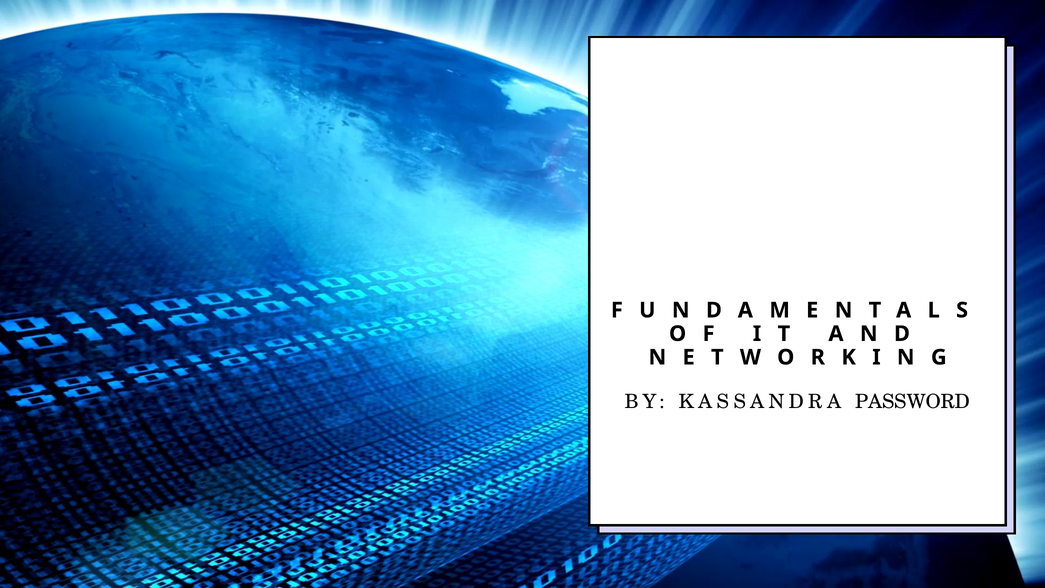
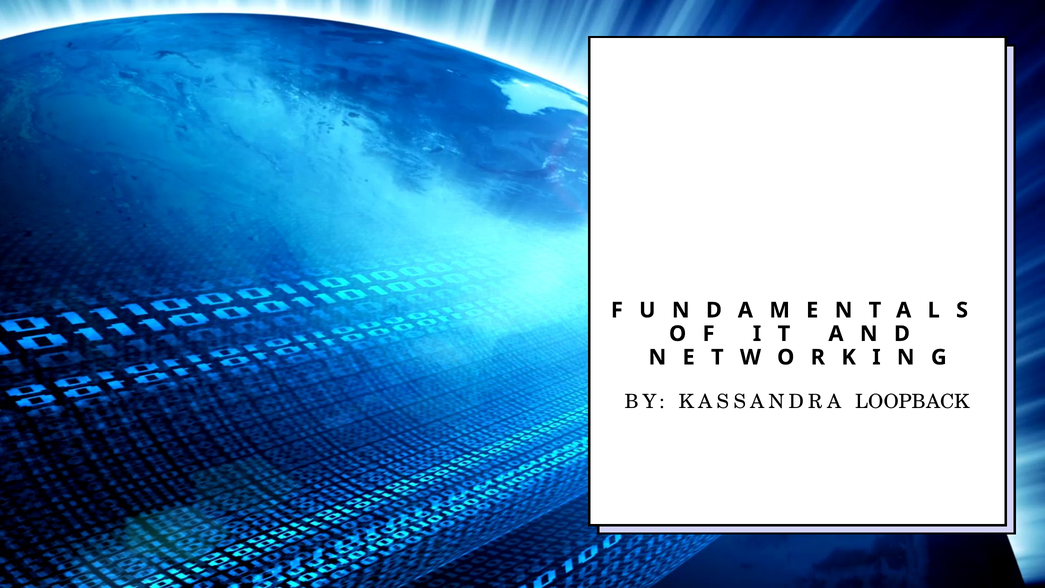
PASSWORD: PASSWORD -> LOOPBACK
